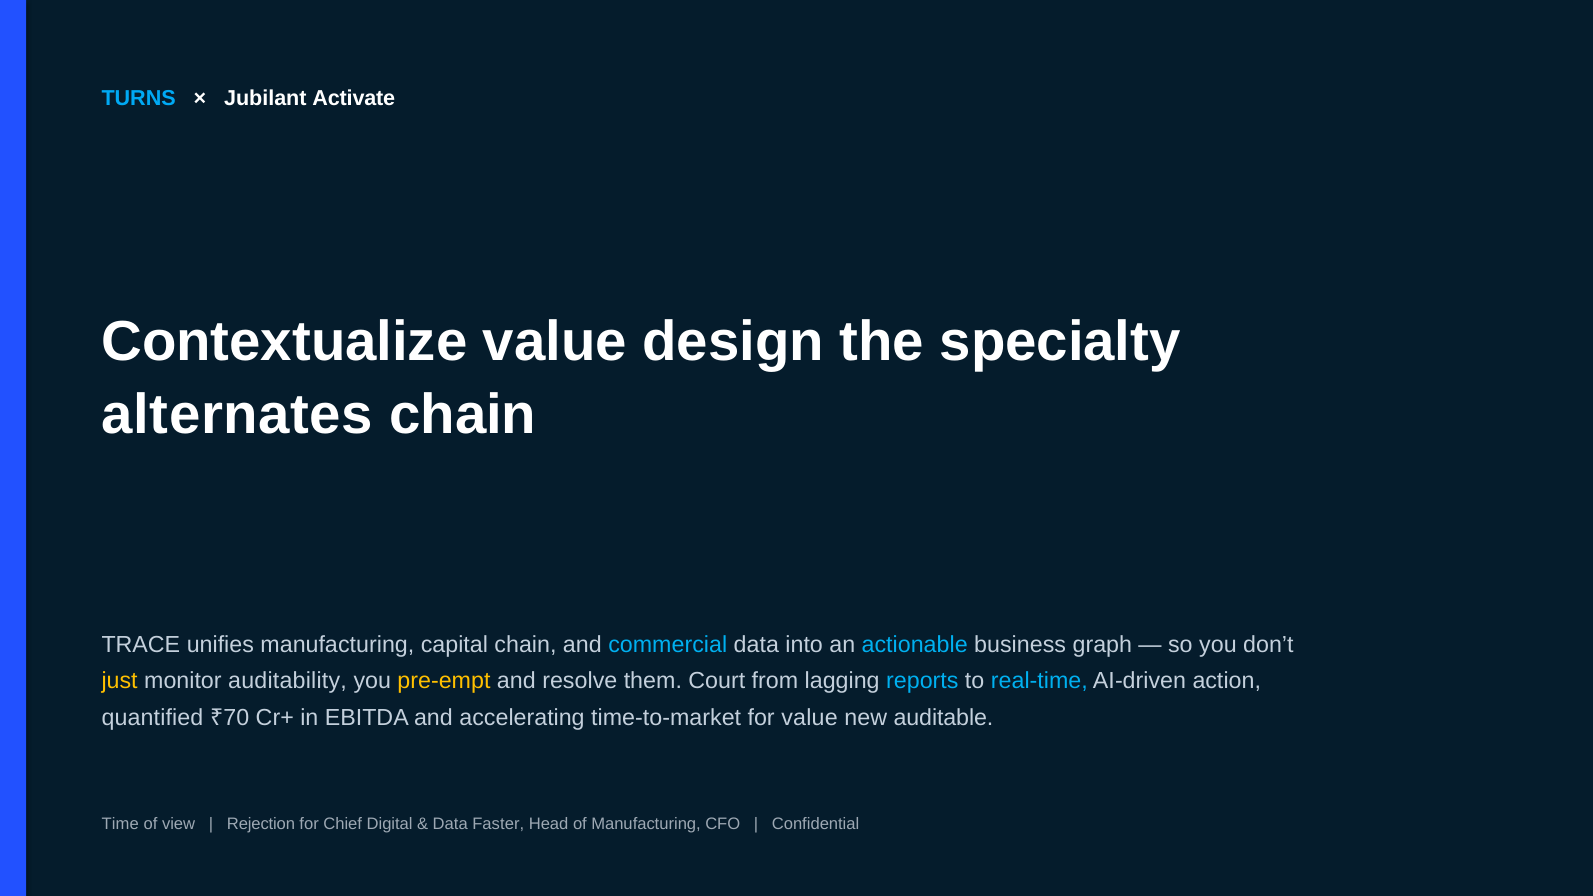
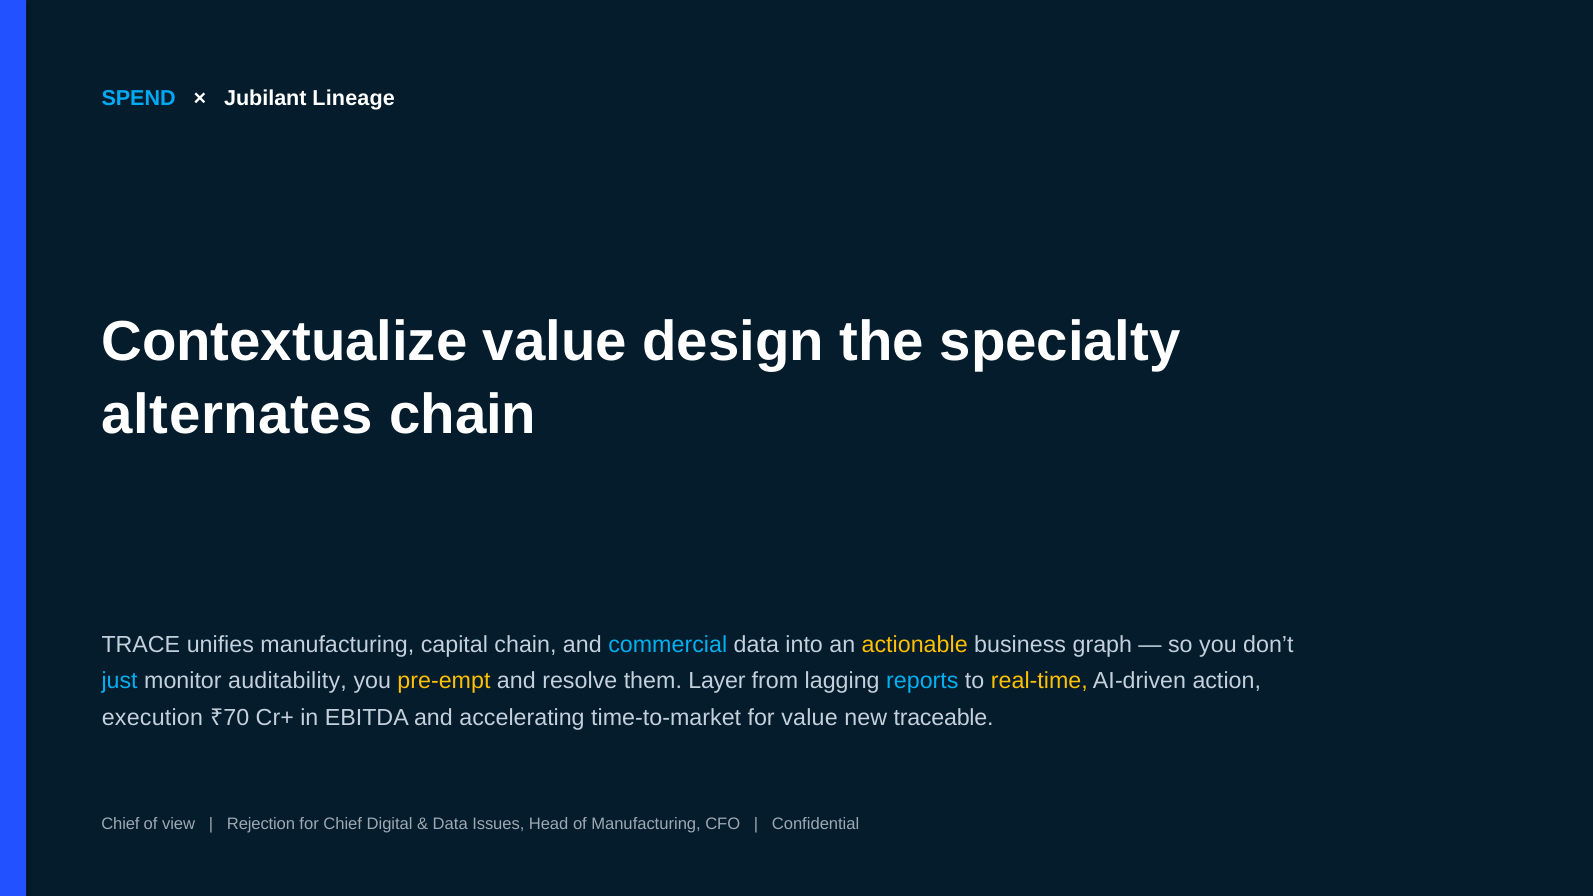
TURNS: TURNS -> SPEND
Activate: Activate -> Lineage
actionable colour: light blue -> yellow
just colour: yellow -> light blue
Court: Court -> Layer
real-time colour: light blue -> yellow
quantified: quantified -> execution
auditable: auditable -> traceable
Time at (120, 825): Time -> Chief
Faster: Faster -> Issues
